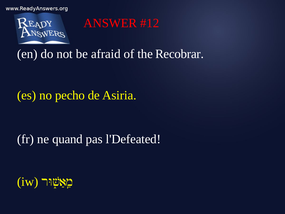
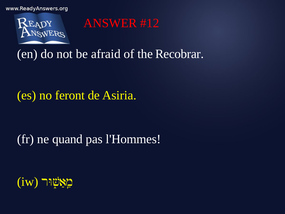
pecho: pecho -> feront
l'Defeated: l'Defeated -> l'Hommes
